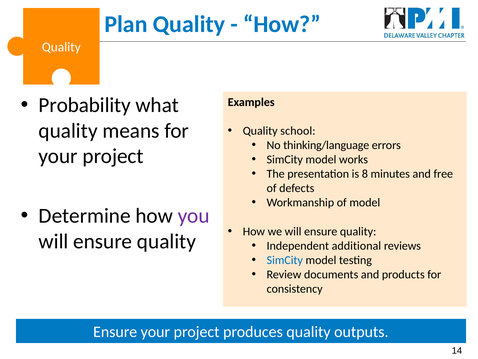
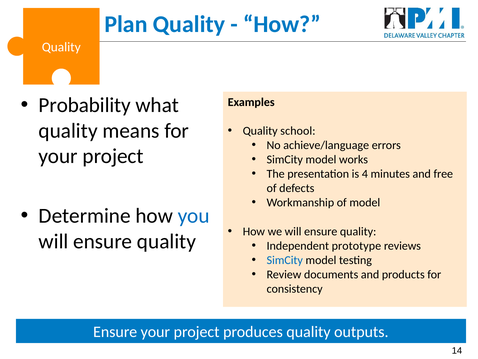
thinking/language: thinking/language -> achieve/language
8: 8 -> 4
you colour: purple -> blue
additional: additional -> prototype
